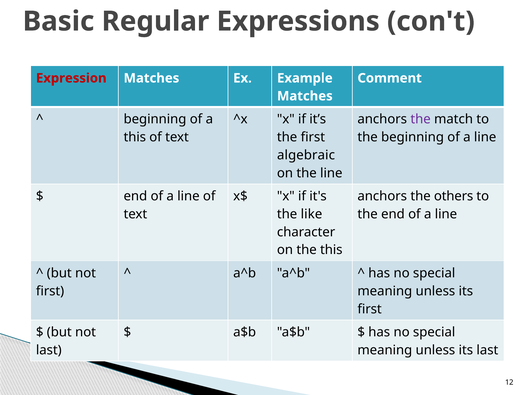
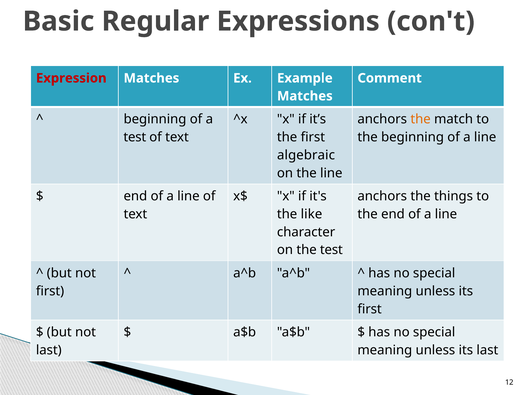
the at (421, 119) colour: purple -> orange
this at (135, 137): this -> test
others: others -> things
the this: this -> test
